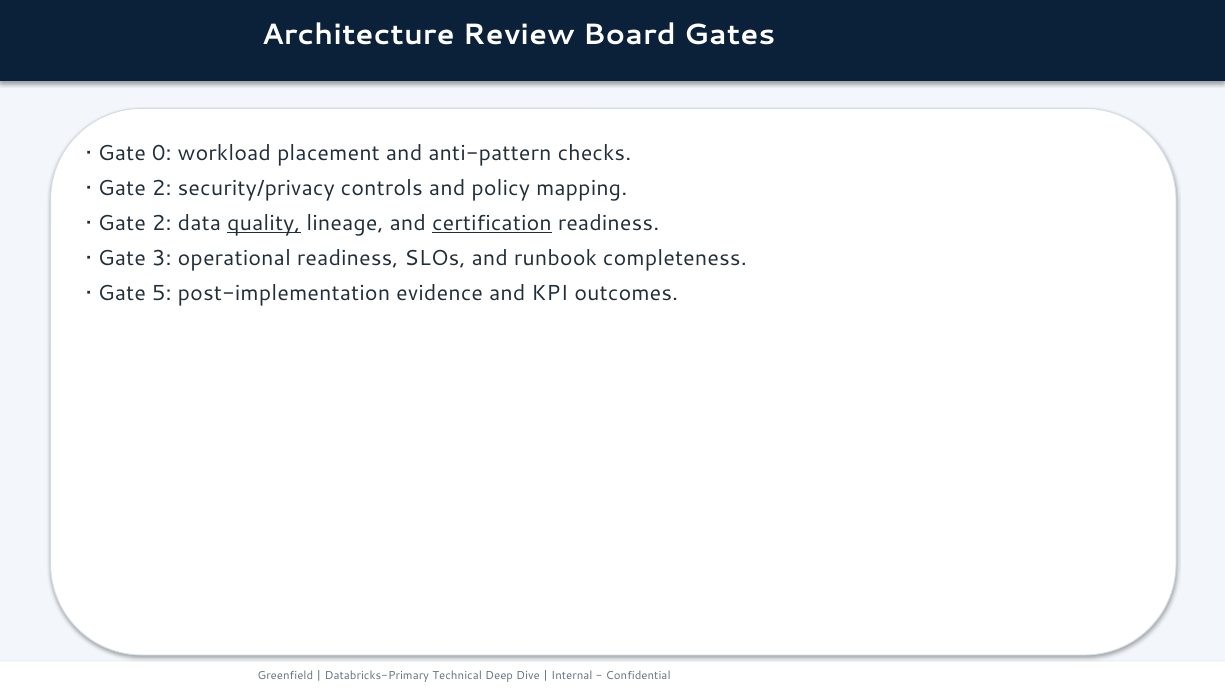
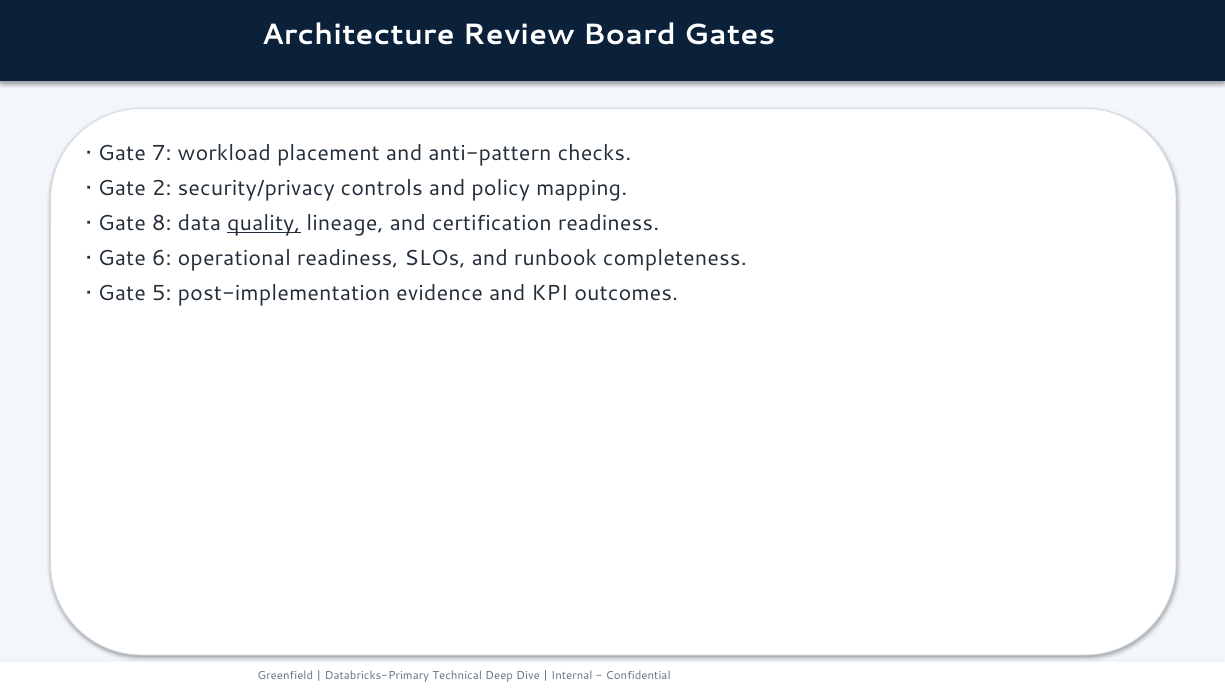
0: 0 -> 7
2 at (162, 223): 2 -> 8
certification underline: present -> none
3: 3 -> 6
